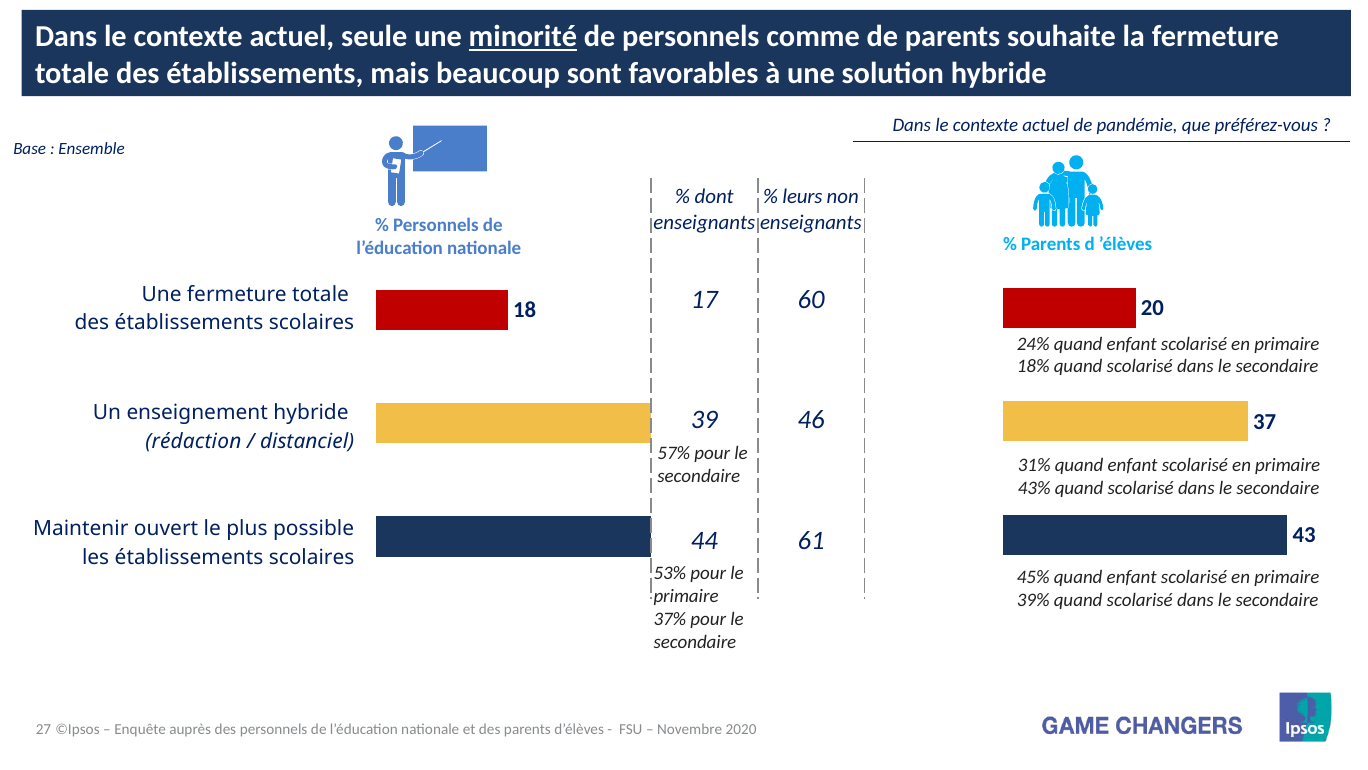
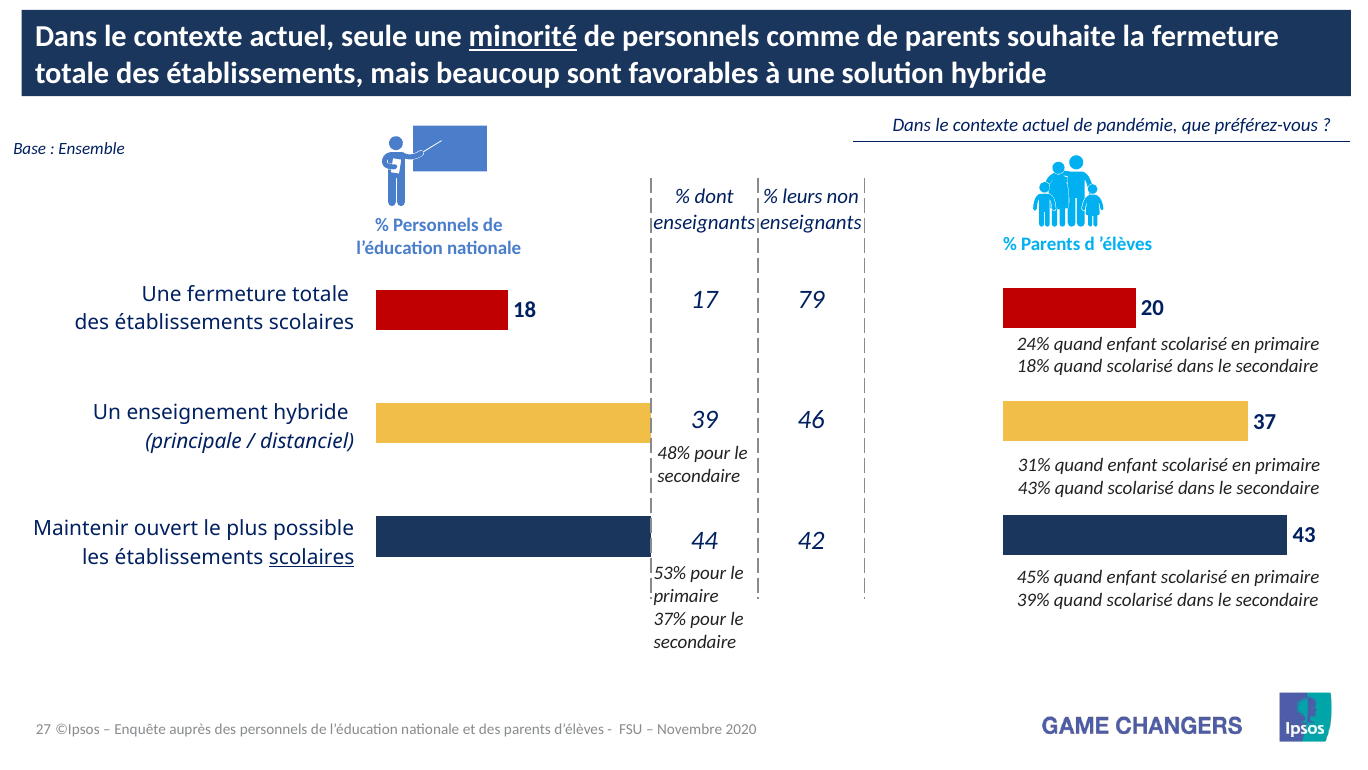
60: 60 -> 79
rédaction: rédaction -> principale
57%: 57% -> 48%
61: 61 -> 42
scolaires at (312, 557) underline: none -> present
